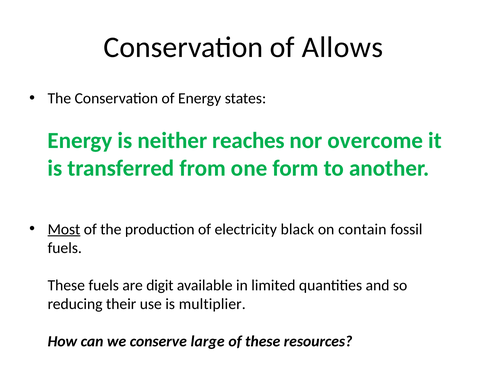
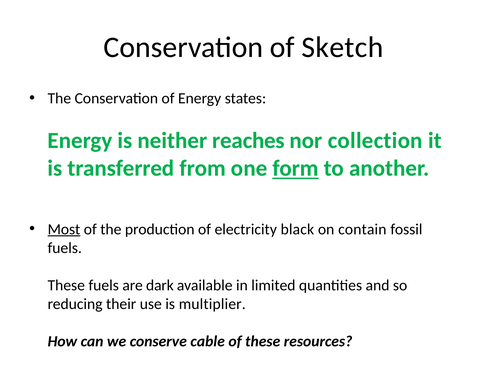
Allows: Allows -> Sketch
overcome: overcome -> collection
form underline: none -> present
digit: digit -> dark
large: large -> cable
